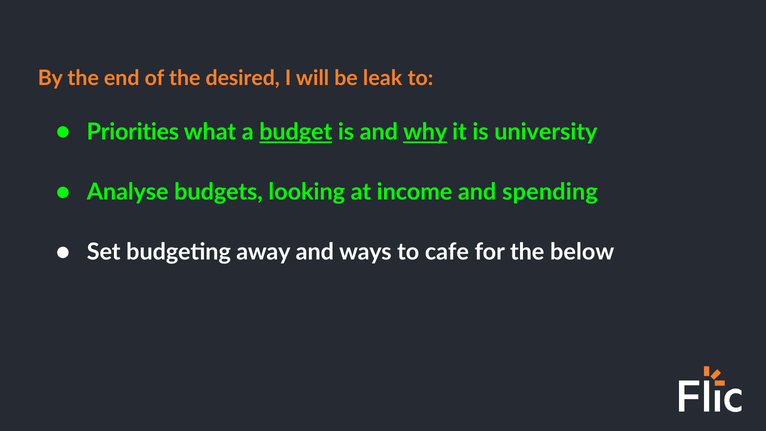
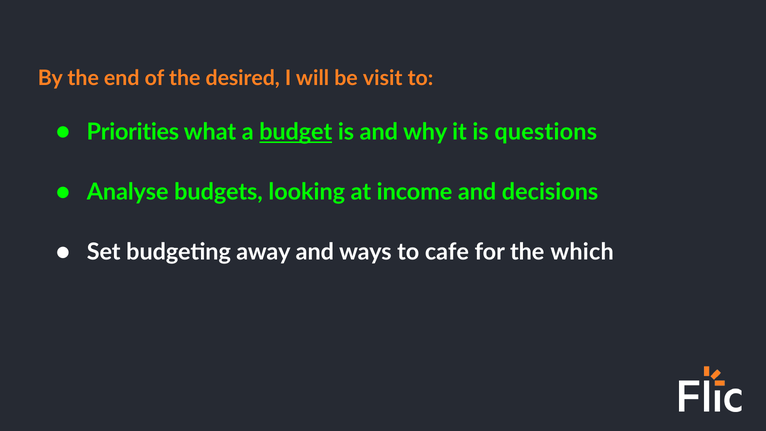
leak: leak -> visit
why underline: present -> none
university: university -> questions
spending: spending -> decisions
below: below -> which
